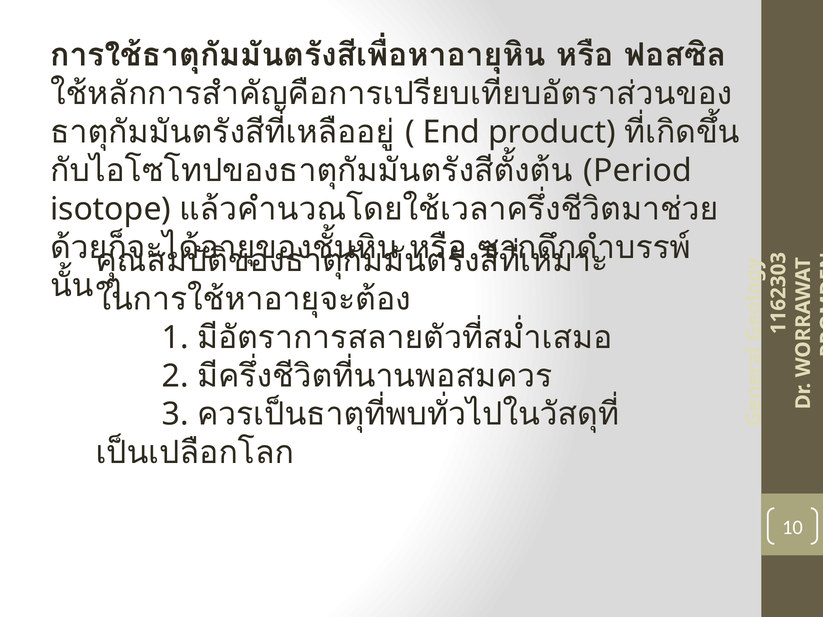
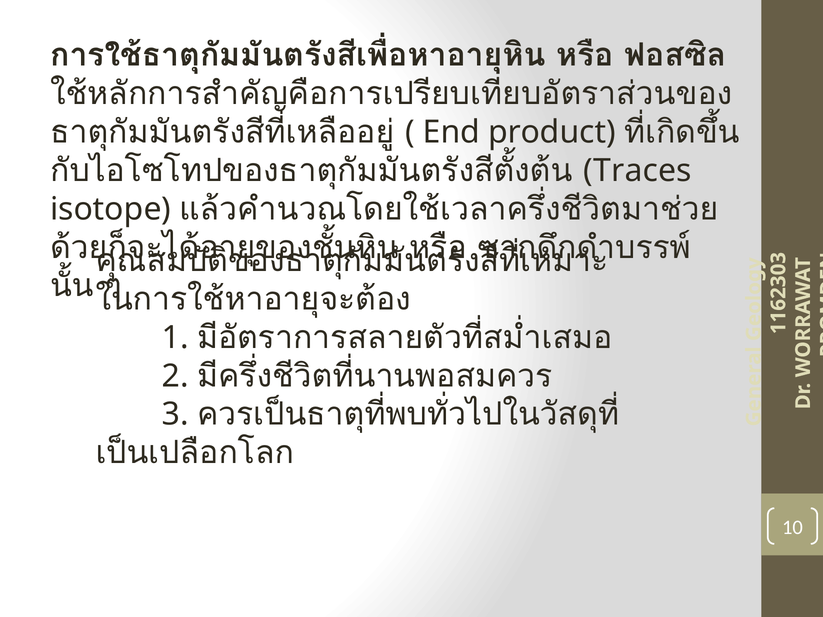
Period: Period -> Traces
